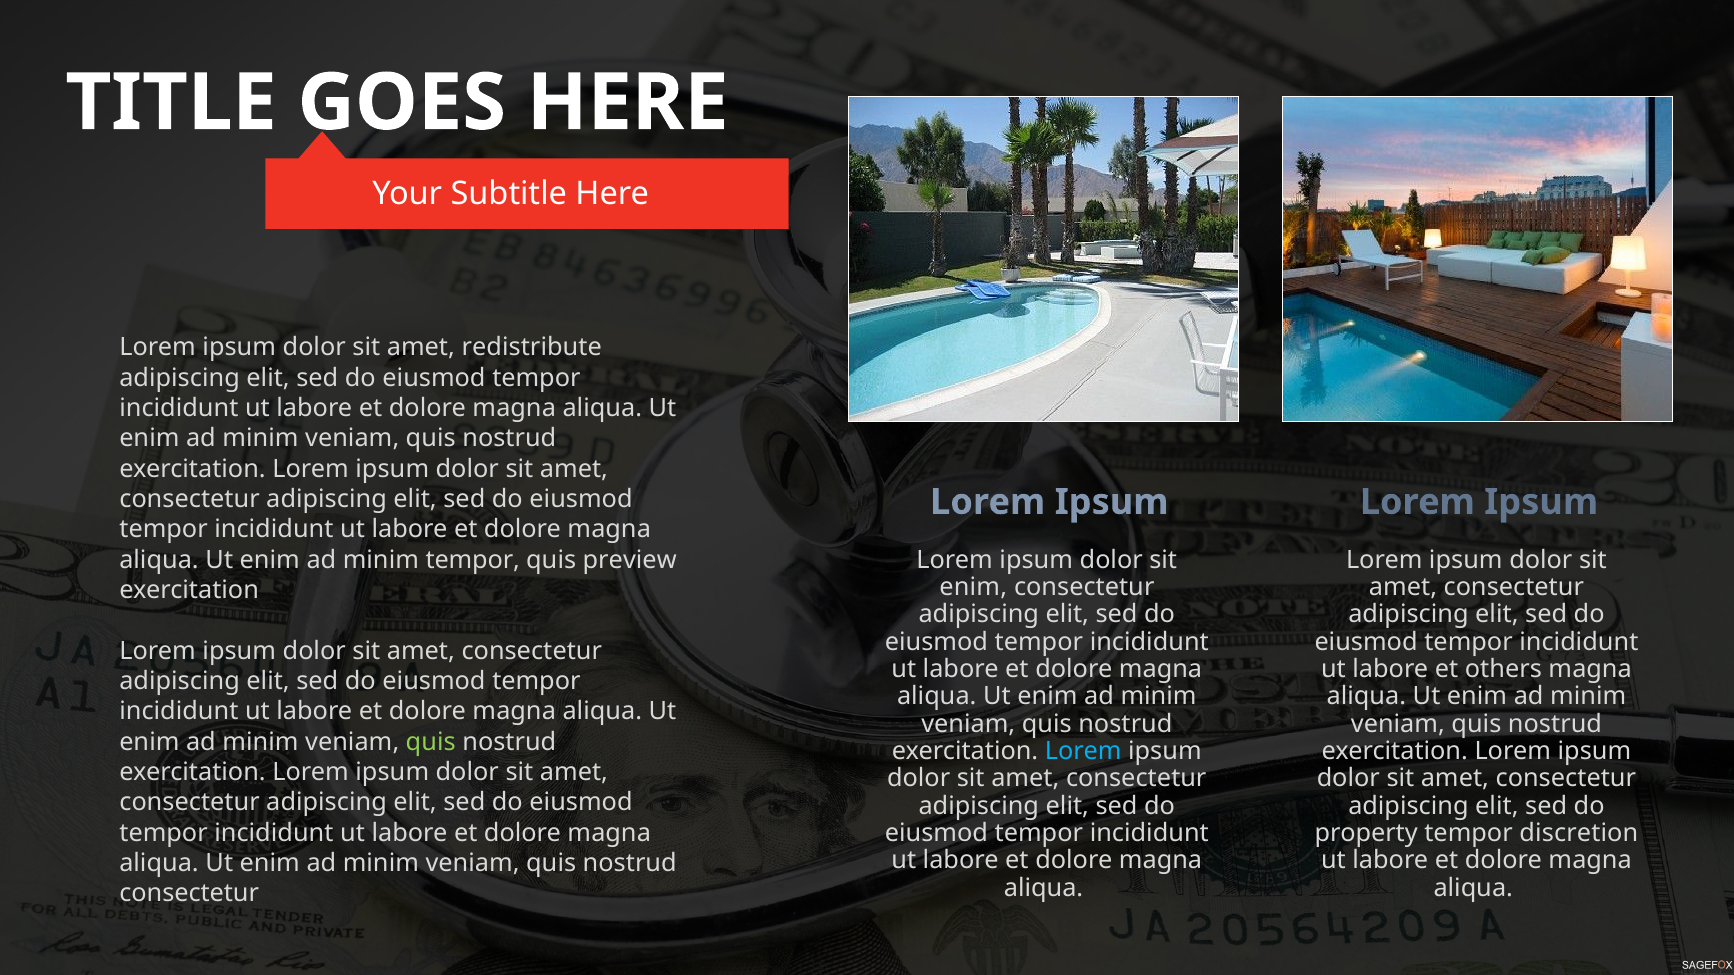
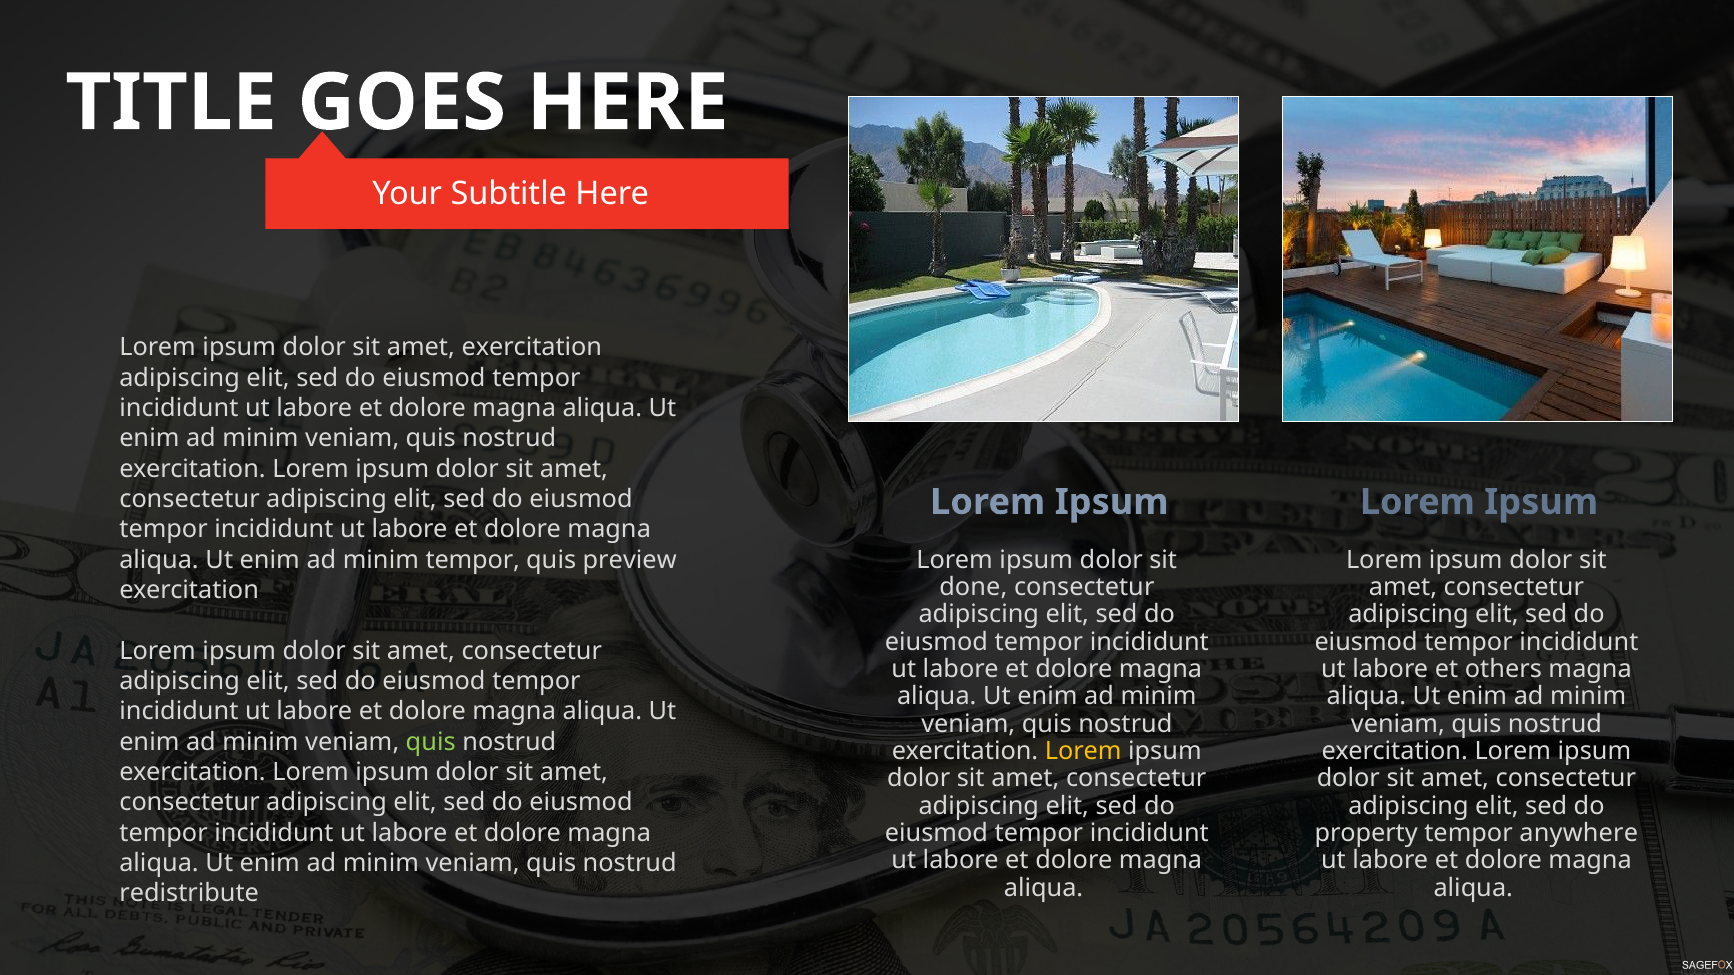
amet redistribute: redistribute -> exercitation
enim at (973, 587): enim -> done
Lorem at (1083, 751) colour: light blue -> yellow
discretion: discretion -> anywhere
consectetur at (189, 894): consectetur -> redistribute
